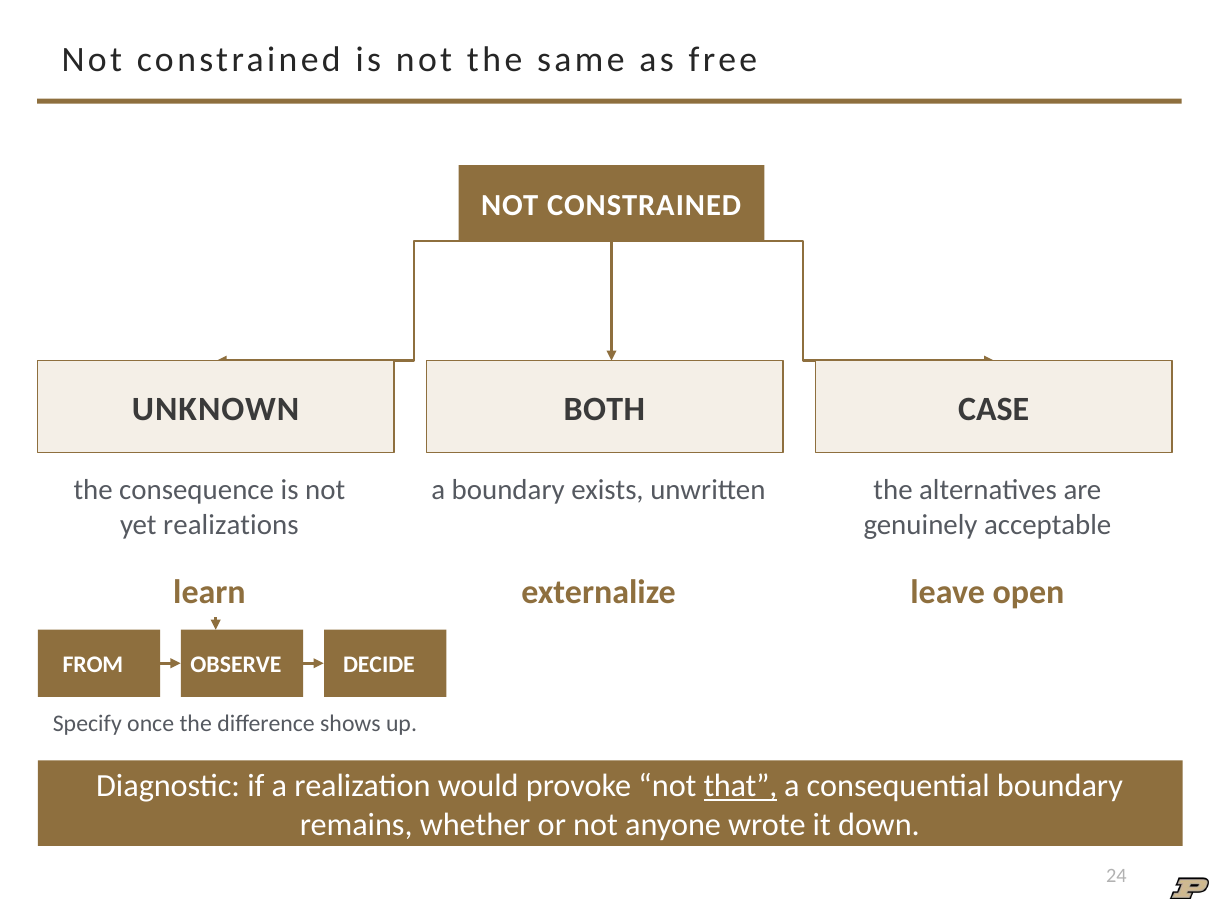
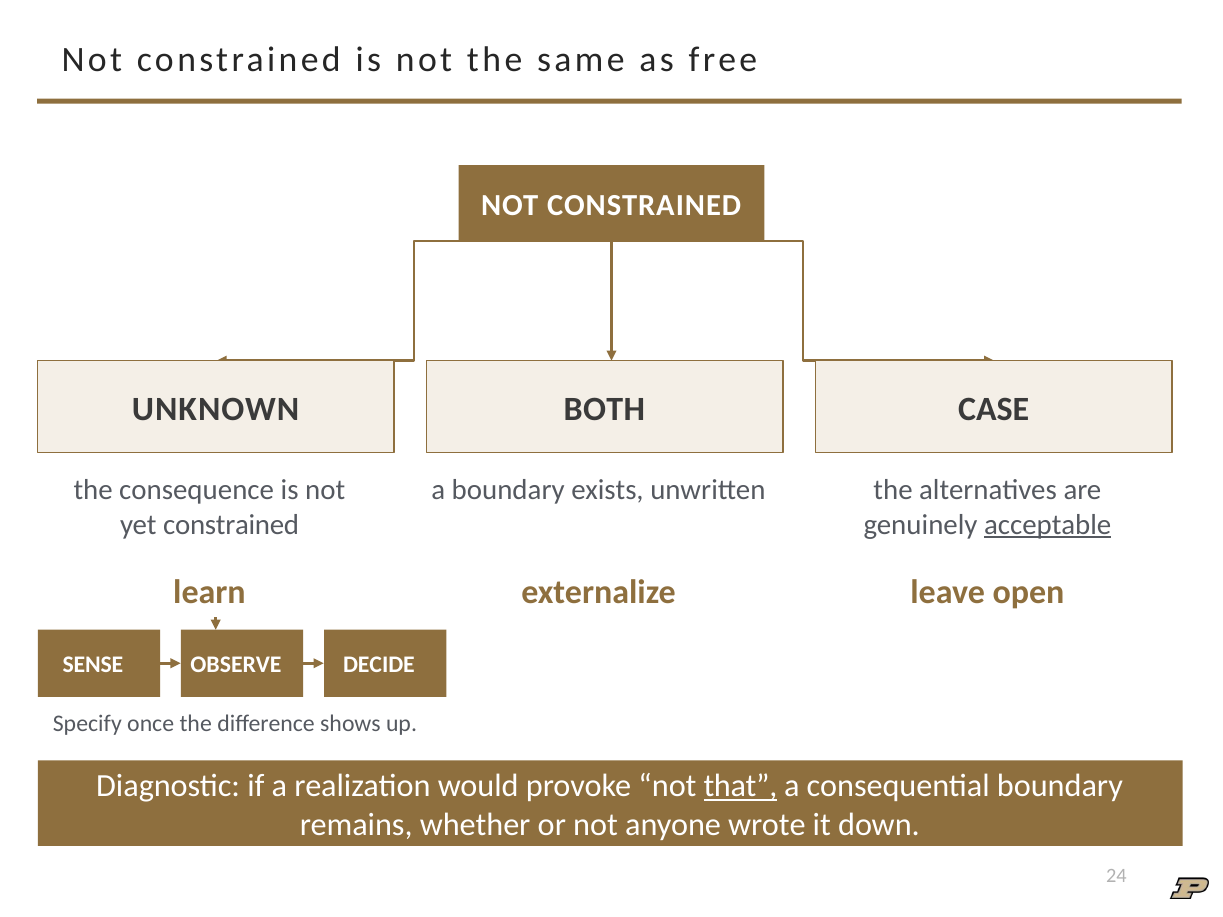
yet realizations: realizations -> constrained
acceptable underline: none -> present
FROM: FROM -> SENSE
